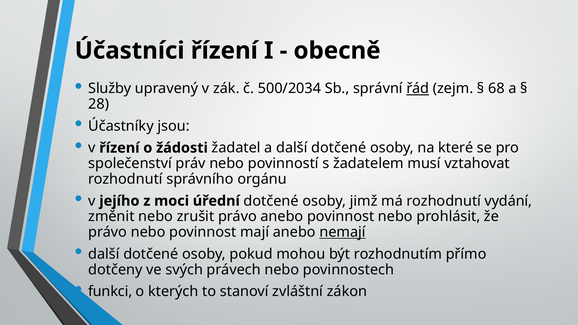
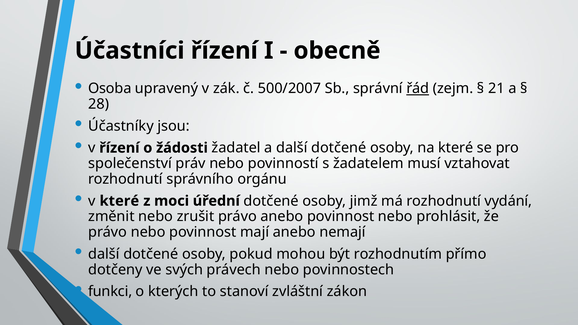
Služby: Služby -> Osoba
500/2034: 500/2034 -> 500/2007
68: 68 -> 21
v jejího: jejího -> které
nemají underline: present -> none
